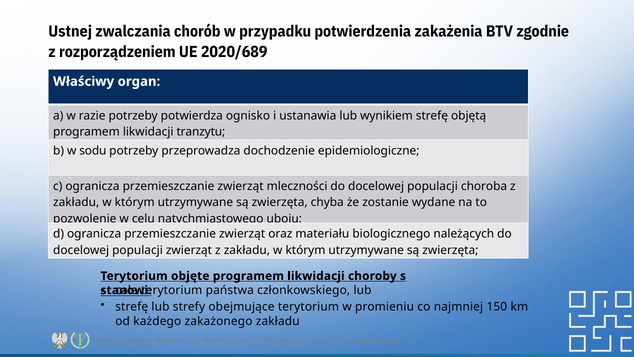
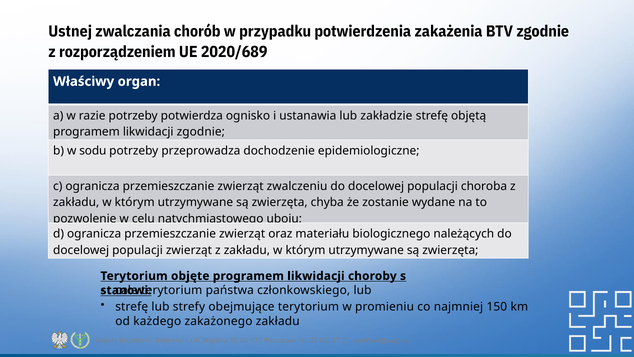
wynikiem: wynikiem -> zakładzie
likwidacji tranzytu: tranzytu -> zgodnie
mleczności: mleczności -> zwalczeniu
